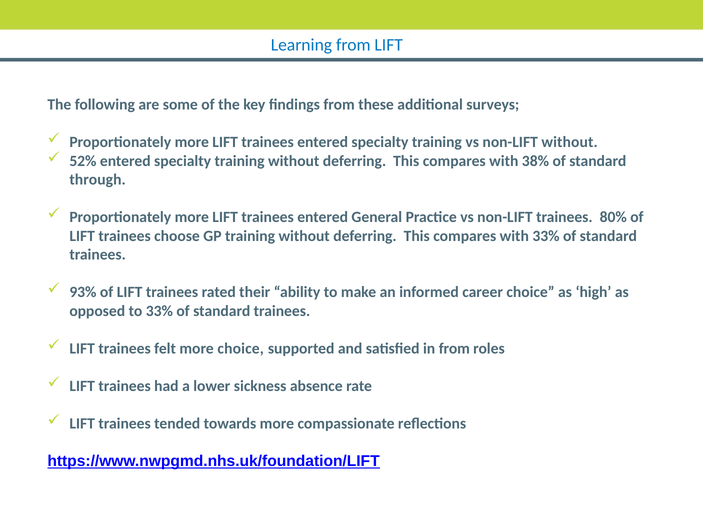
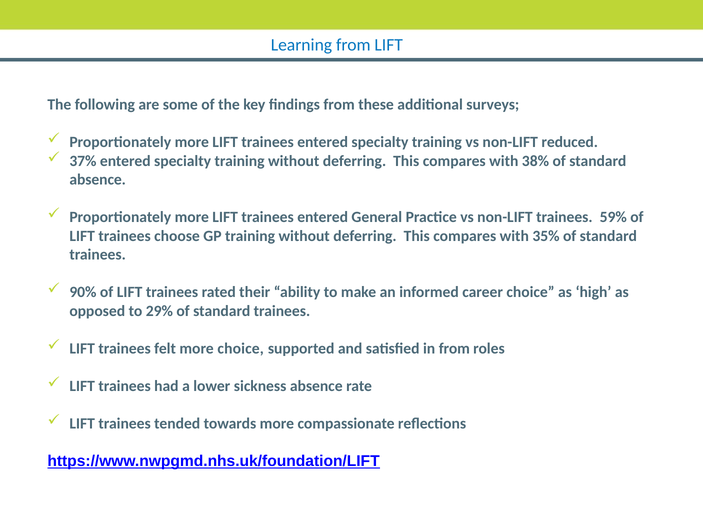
non-LIFT without: without -> reduced
52%: 52% -> 37%
through at (98, 179): through -> absence
80%: 80% -> 59%
with 33%: 33% -> 35%
93%: 93% -> 90%
to 33%: 33% -> 29%
